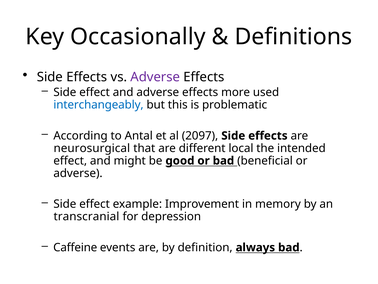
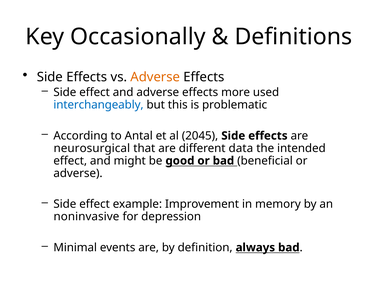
Adverse at (155, 77) colour: purple -> orange
2097: 2097 -> 2045
local: local -> data
transcranial: transcranial -> noninvasive
Caffeine: Caffeine -> Minimal
